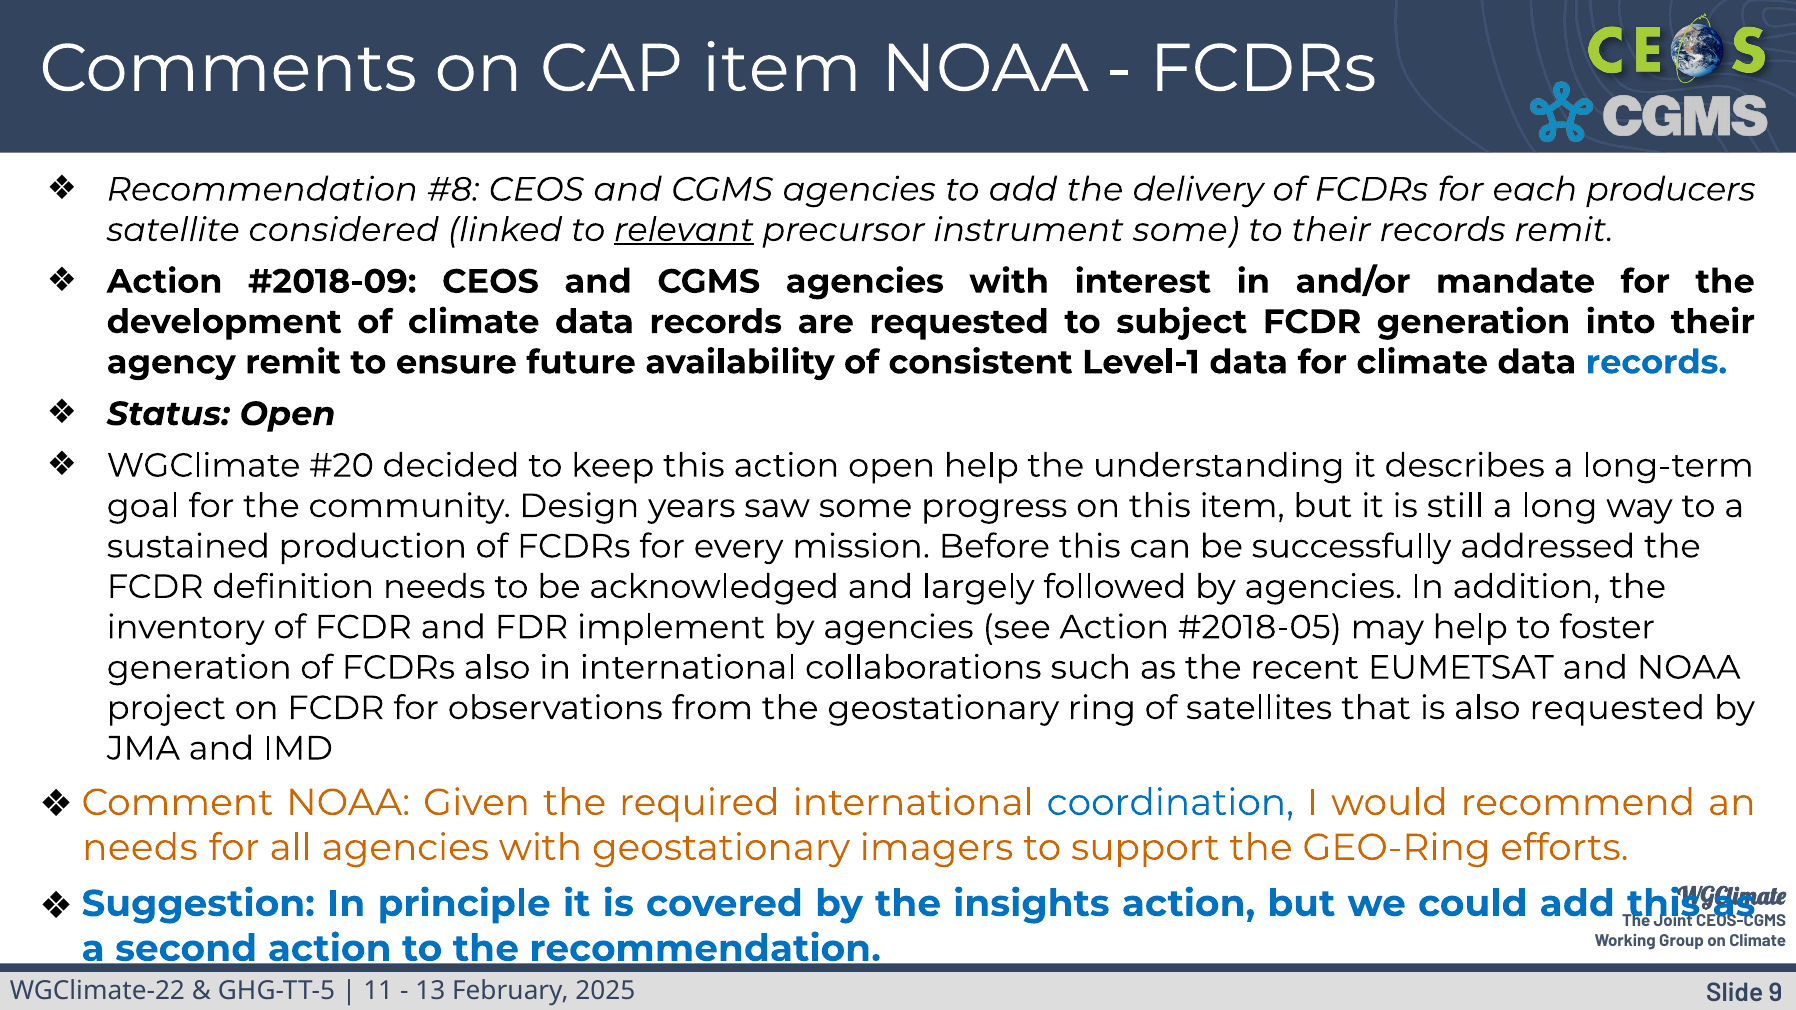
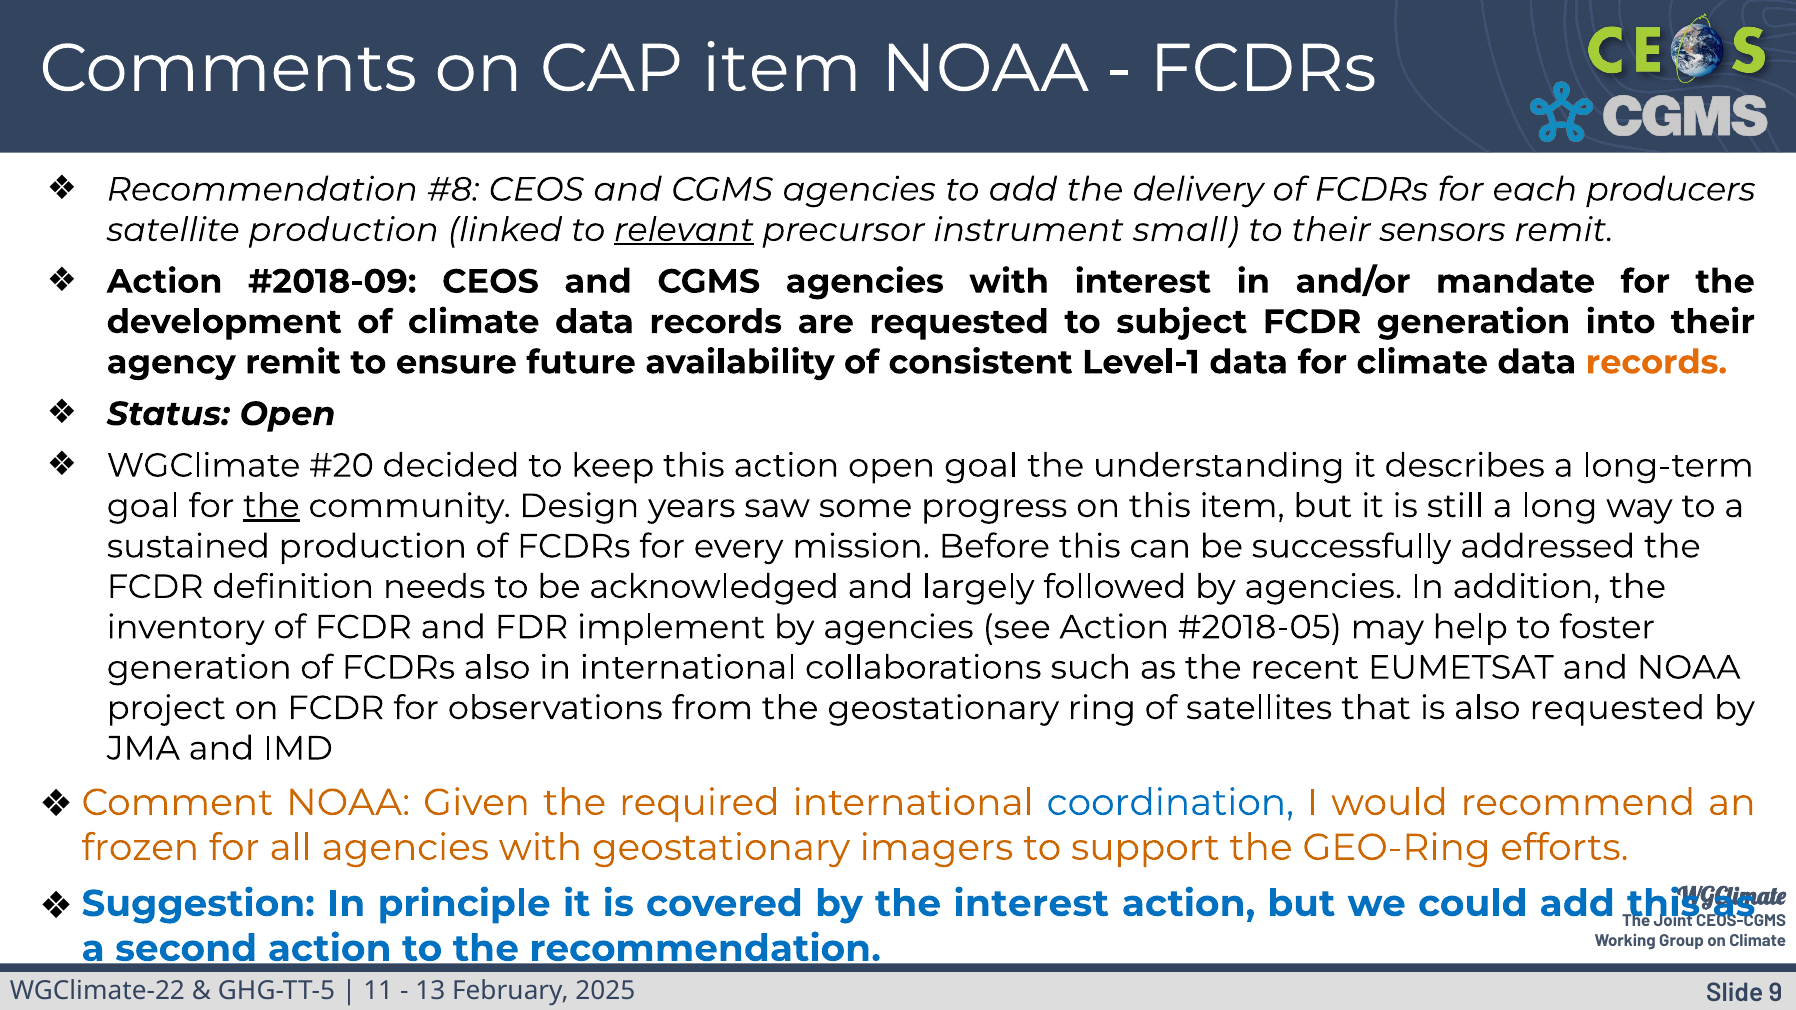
satellite considered: considered -> production
instrument some: some -> small
their records: records -> sensors
records at (1656, 362) colour: blue -> orange
open help: help -> goal
the at (271, 506) underline: none -> present
needs at (140, 848): needs -> frozen
the insights: insights -> interest
